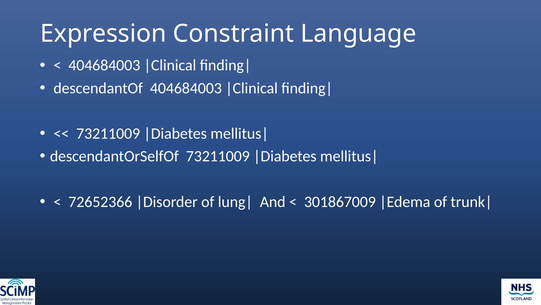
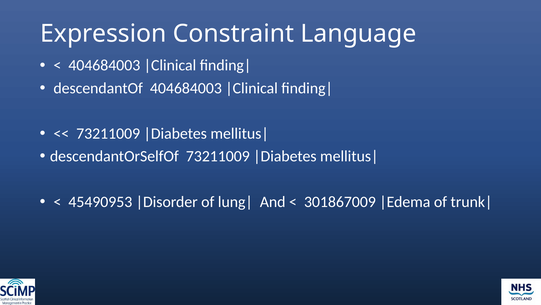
72652366: 72652366 -> 45490953
